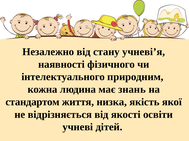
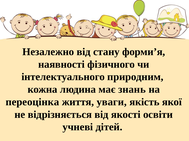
учневі’я: учневі’я -> форми’я
стандартом: стандартом -> переоцінка
низка: низка -> уваги
